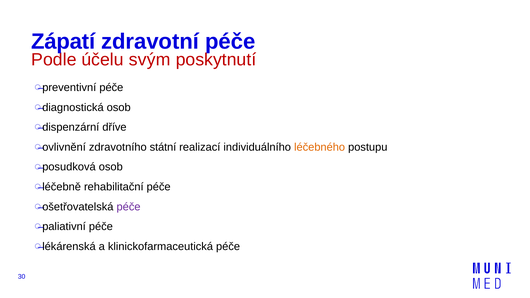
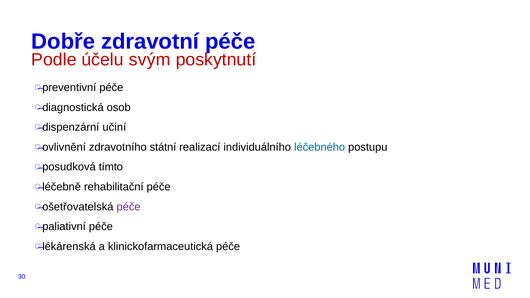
Zápatí: Zápatí -> Dobře
dříve: dříve -> učiní
léčebného colour: orange -> blue
osob at (111, 167): osob -> tímto
